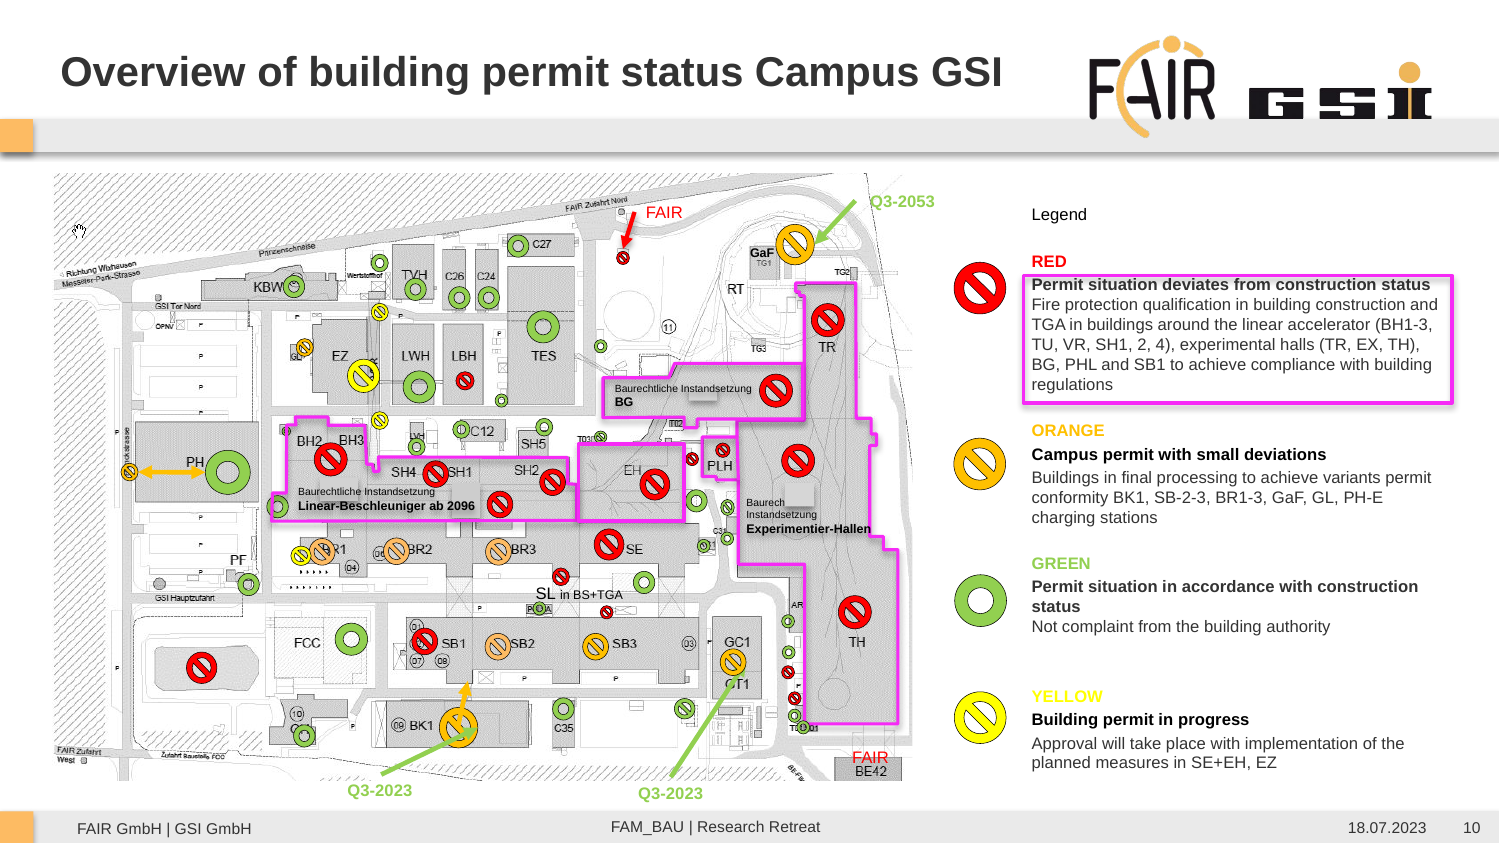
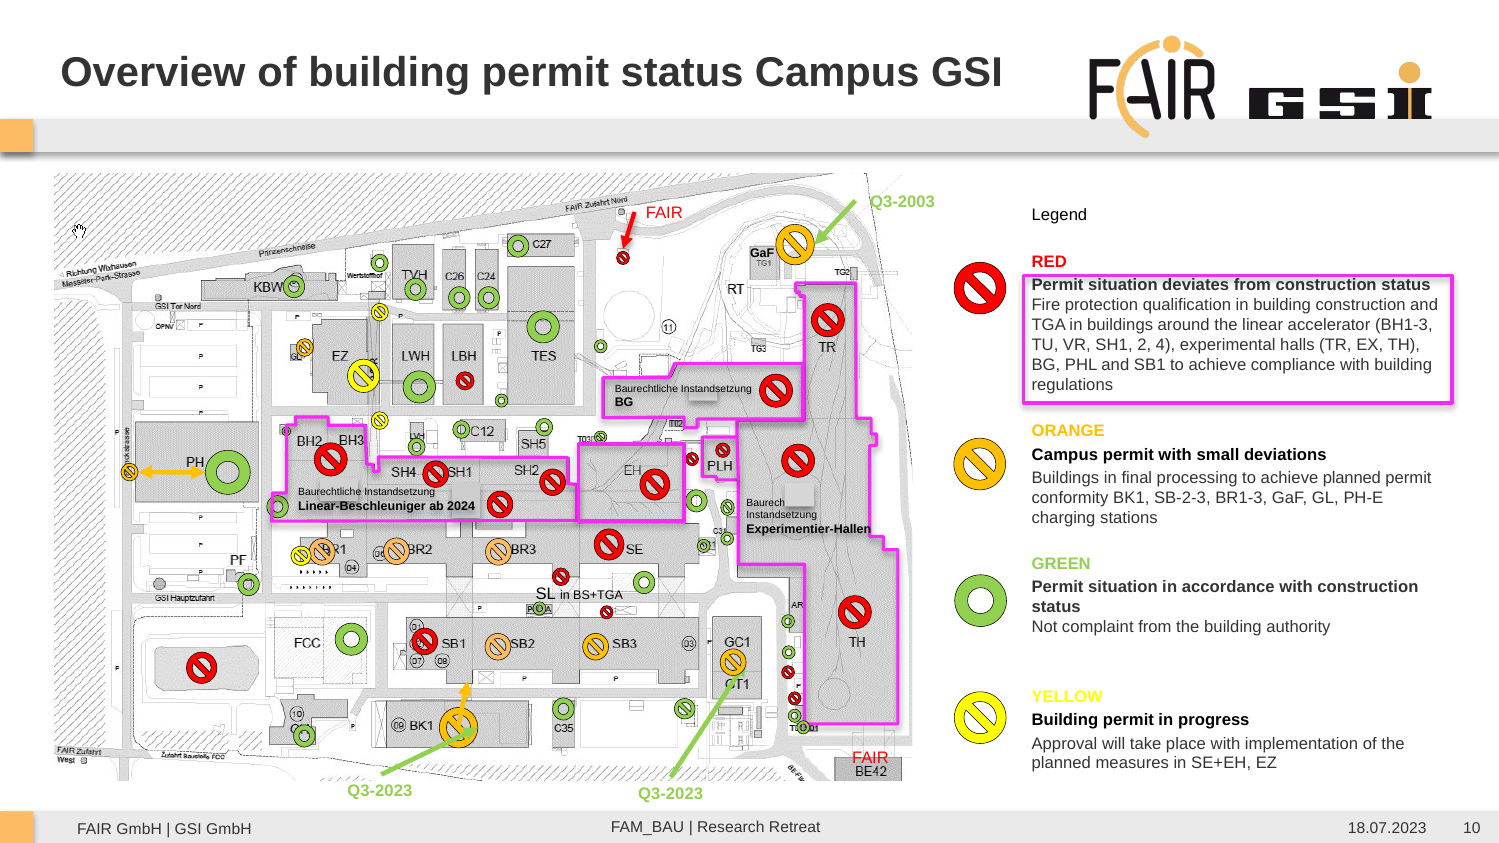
Q3-2053: Q3-2053 -> Q3-2003
achieve variants: variants -> planned
2096: 2096 -> 2024
